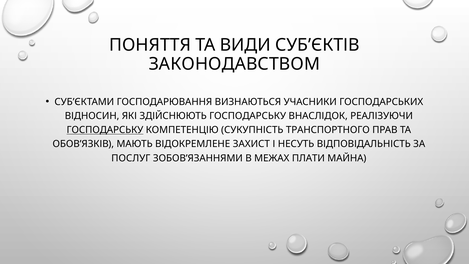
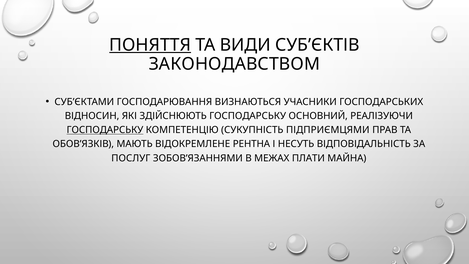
ПОНЯТТЯ underline: none -> present
ВНАСЛІДОК: ВНАСЛІДОК -> ОСНОВНИЙ
ТРАНСПОРТНОГО: ТРАНСПОРТНОГО -> ПІДПРИЄМЦЯМИ
ЗАХИСТ: ЗАХИСТ -> РЕНТНА
